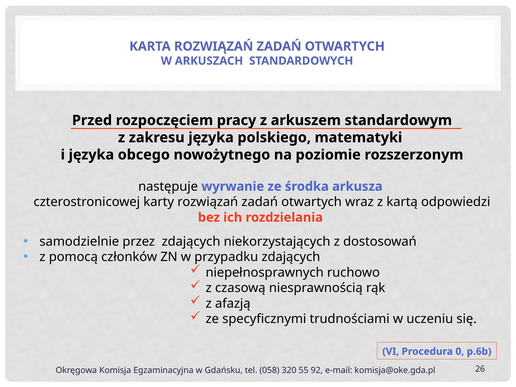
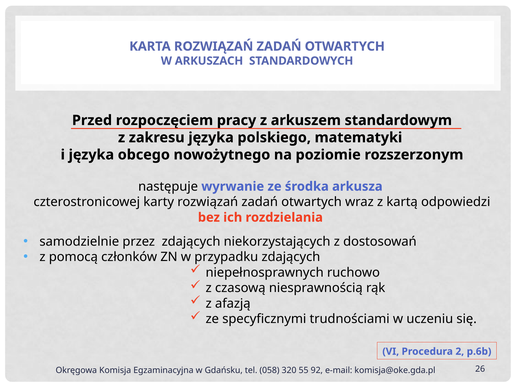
0: 0 -> 2
